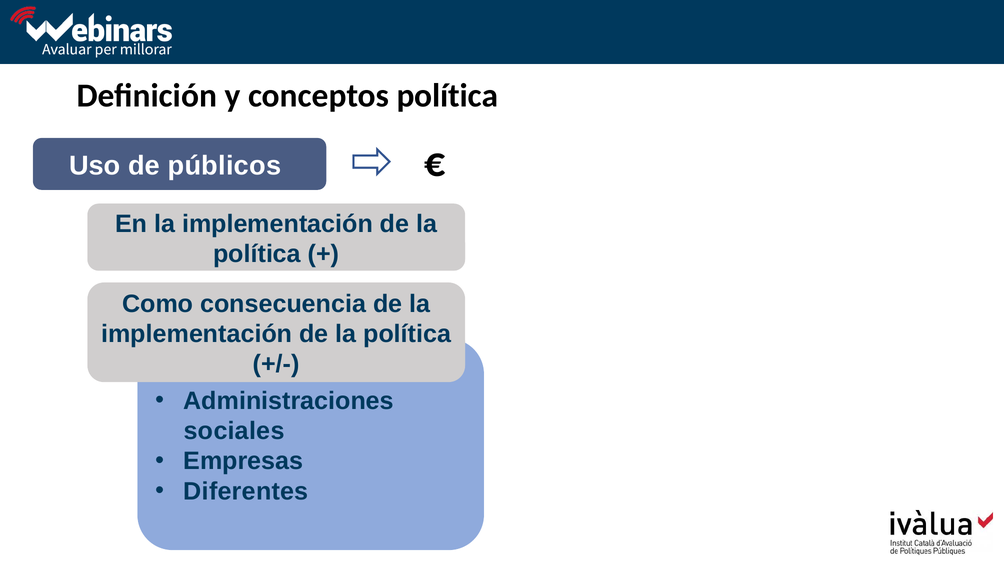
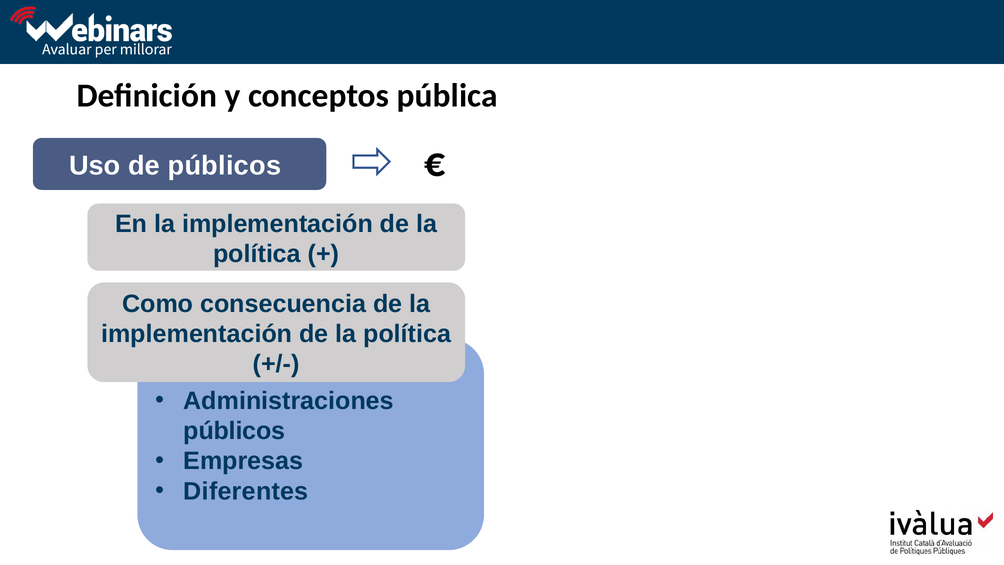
conceptos política: política -> pública
sociales at (234, 431): sociales -> públicos
